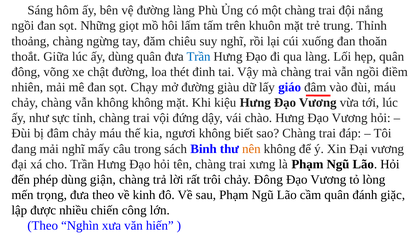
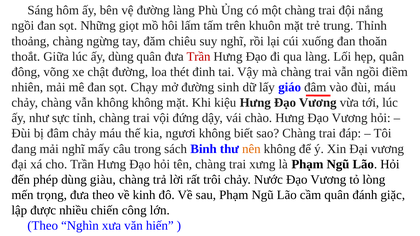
Trần at (199, 57) colour: blue -> red
giàu: giàu -> sinh
giận: giận -> giàu
chảy Đông: Đông -> Nước
